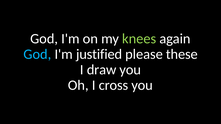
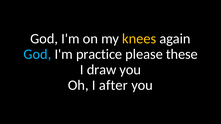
knees colour: light green -> yellow
justified: justified -> practice
cross: cross -> after
